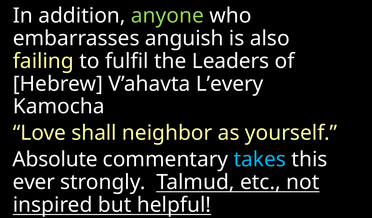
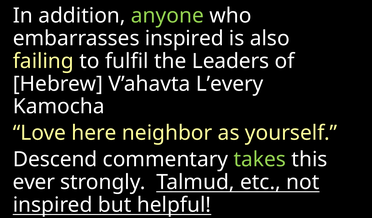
embarrasses anguish: anguish -> inspired
shall: shall -> here
Absolute: Absolute -> Descend
takes colour: light blue -> light green
